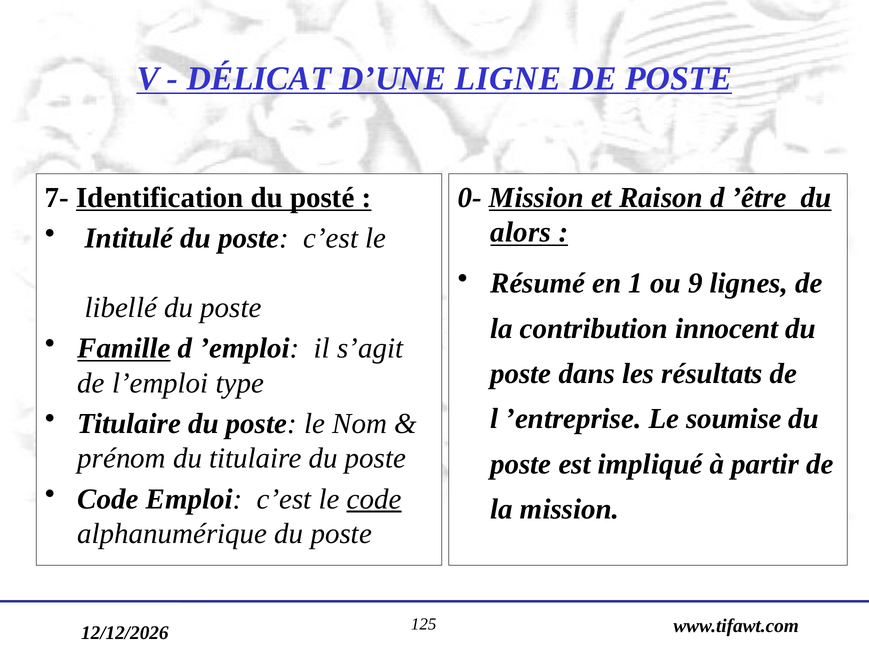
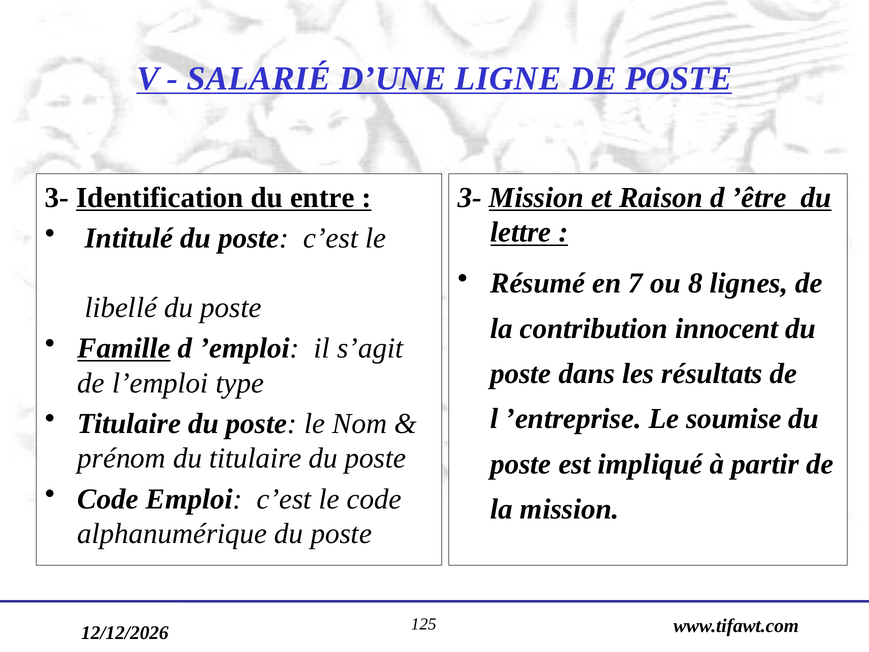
DÉLICAT: DÉLICAT -> SALARIÉ
7- at (57, 198): 7- -> 3-
posté: posté -> entre
0- at (470, 198): 0- -> 3-
alors: alors -> lettre
1: 1 -> 7
9: 9 -> 8
code at (374, 499) underline: present -> none
